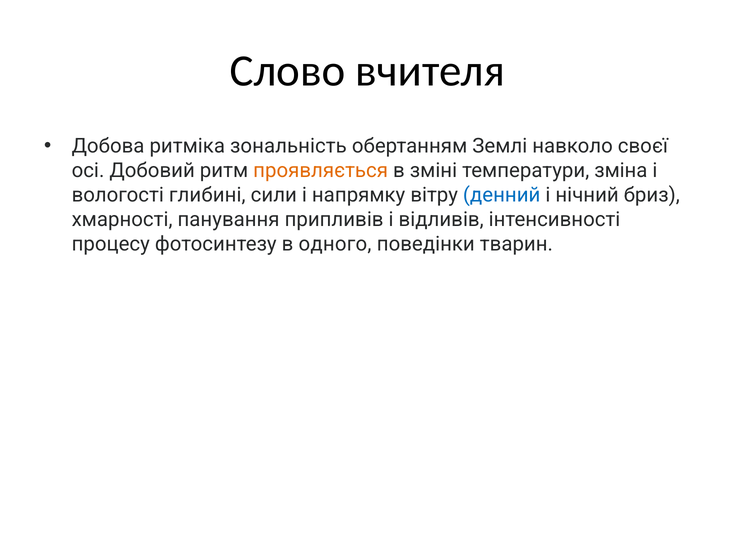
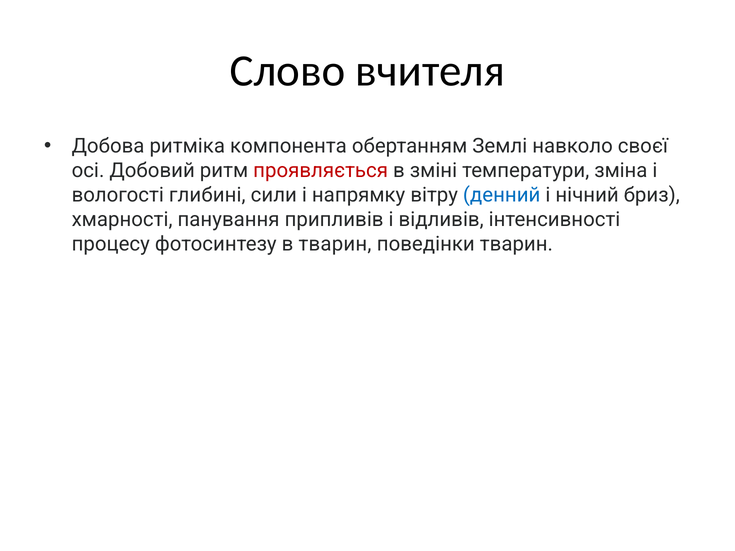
зональність: зональність -> компонента
проявляється colour: orange -> red
в одного: одного -> тварин
